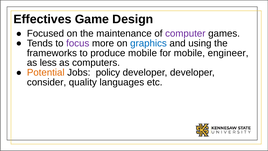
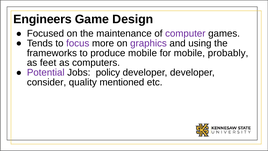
Effectives: Effectives -> Engineers
graphics colour: blue -> purple
engineer: engineer -> probably
less: less -> feet
Potential colour: orange -> purple
languages: languages -> mentioned
